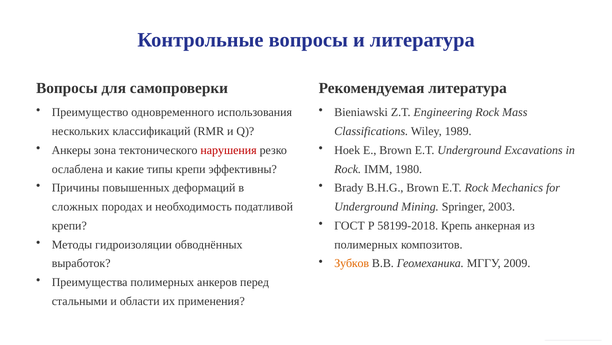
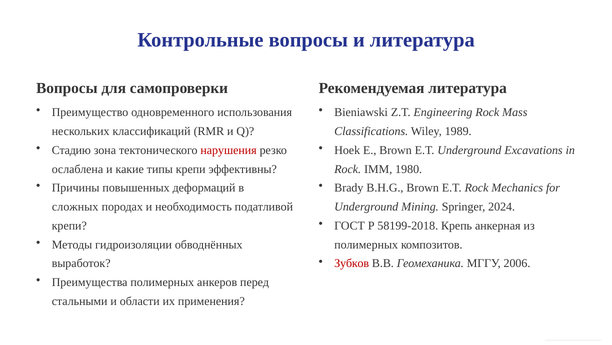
Анкеры: Анкеры -> Стадию
2003: 2003 -> 2024
Зубков colour: orange -> red
2009: 2009 -> 2006
